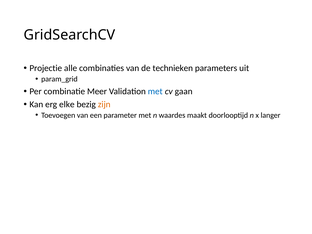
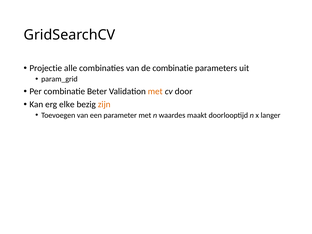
de technieken: technieken -> combinatie
Meer: Meer -> Beter
met at (155, 91) colour: blue -> orange
gaan: gaan -> door
